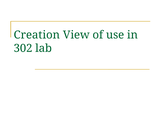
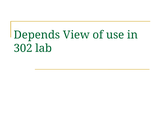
Creation: Creation -> Depends
